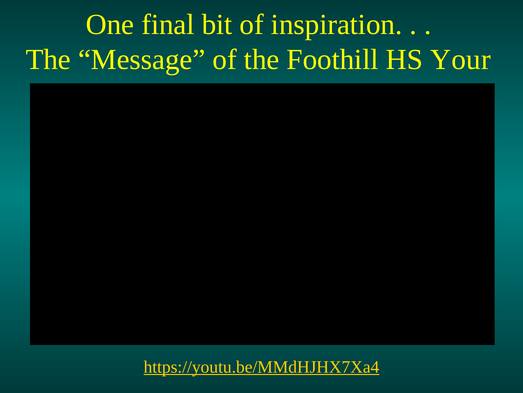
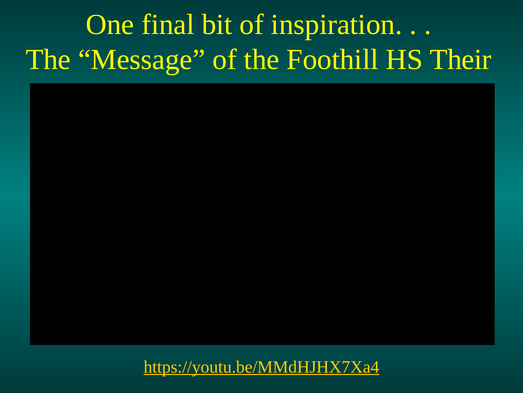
Your: Your -> Their
